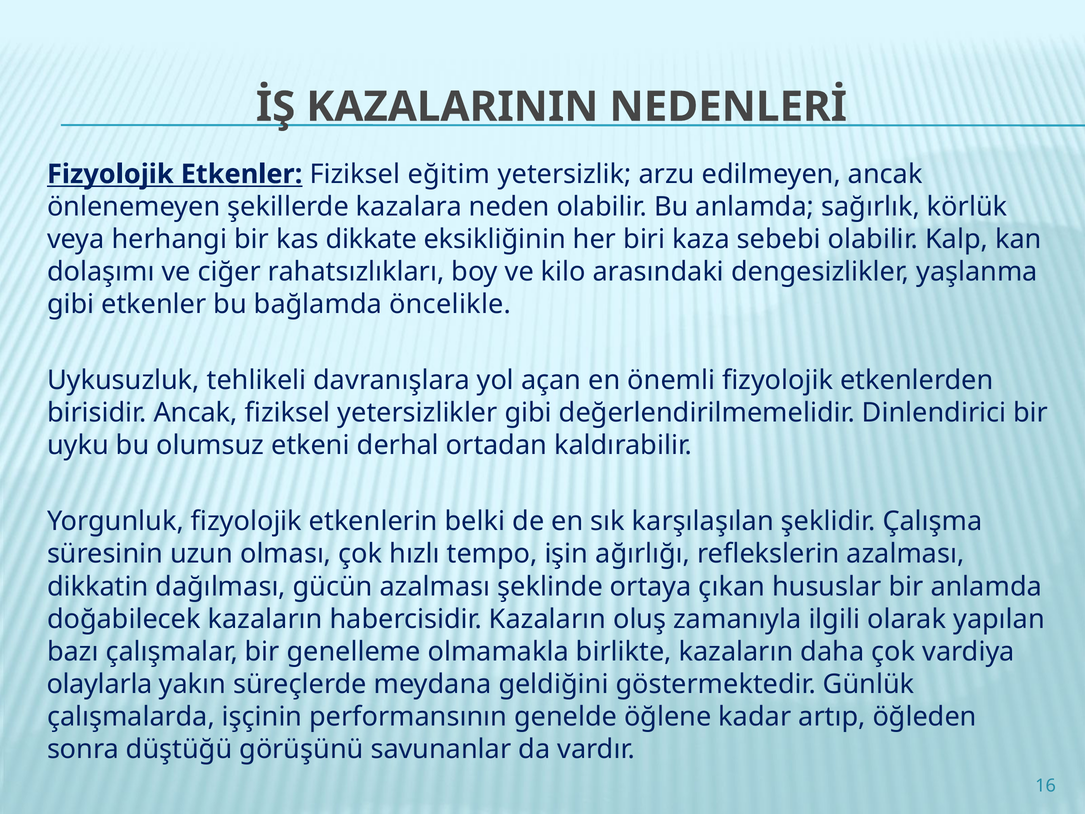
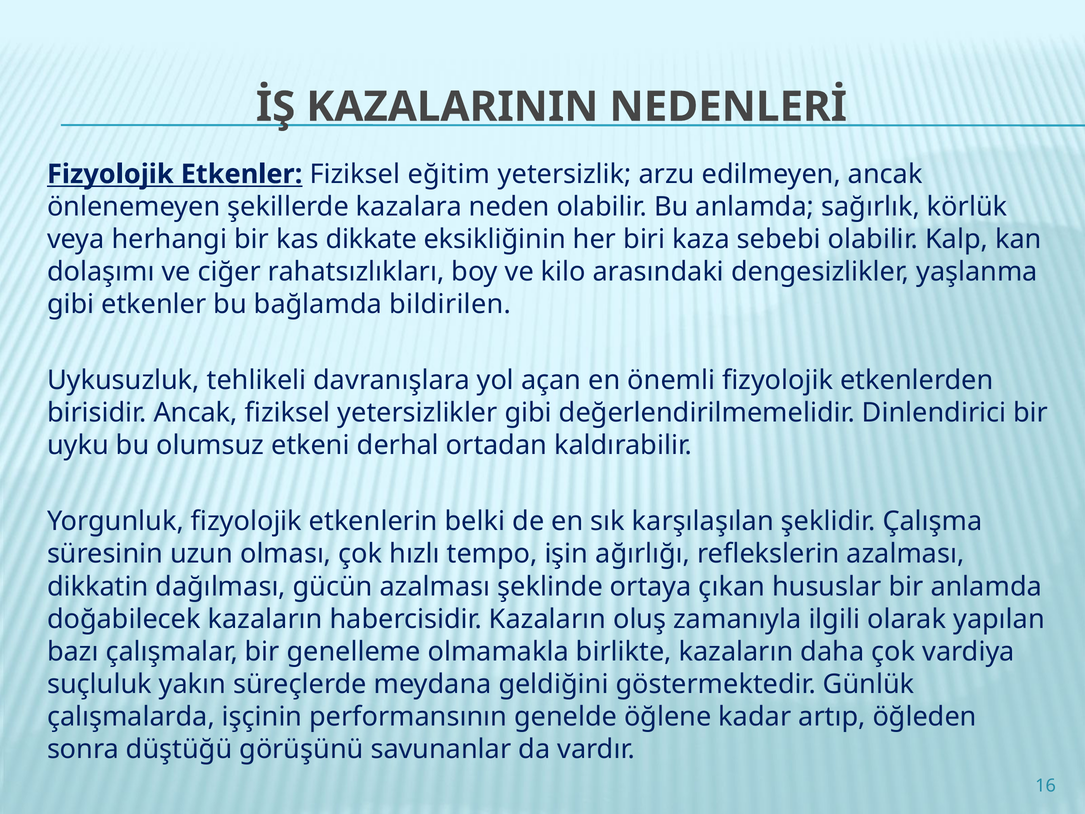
öncelikle: öncelikle -> bildirilen
olaylarla: olaylarla -> suçluluk
